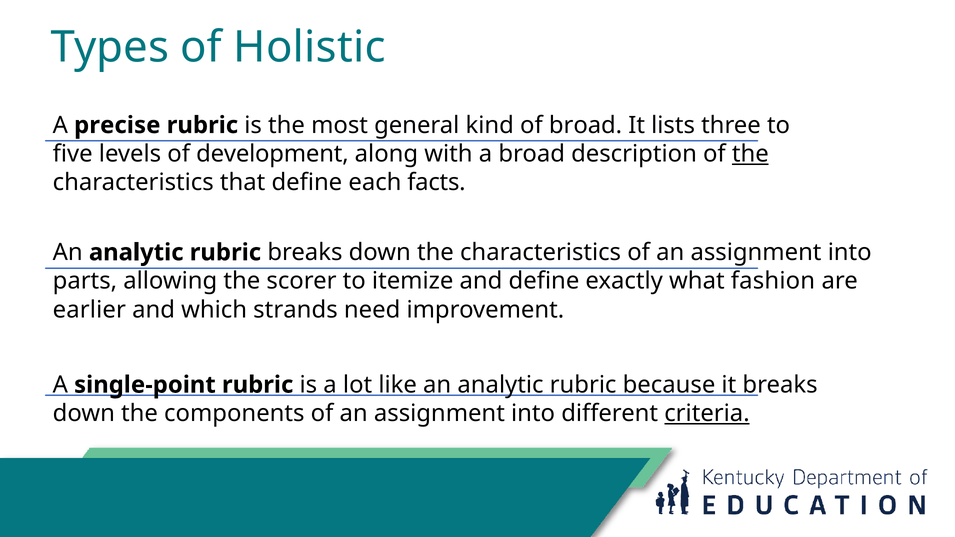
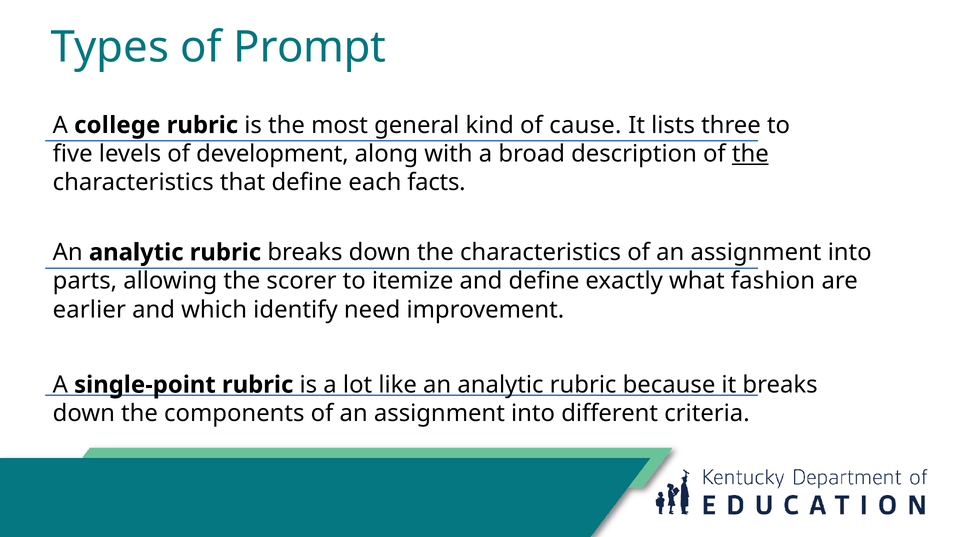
Holistic: Holistic -> Prompt
precise: precise -> college
of broad: broad -> cause
strands: strands -> identify
criteria underline: present -> none
